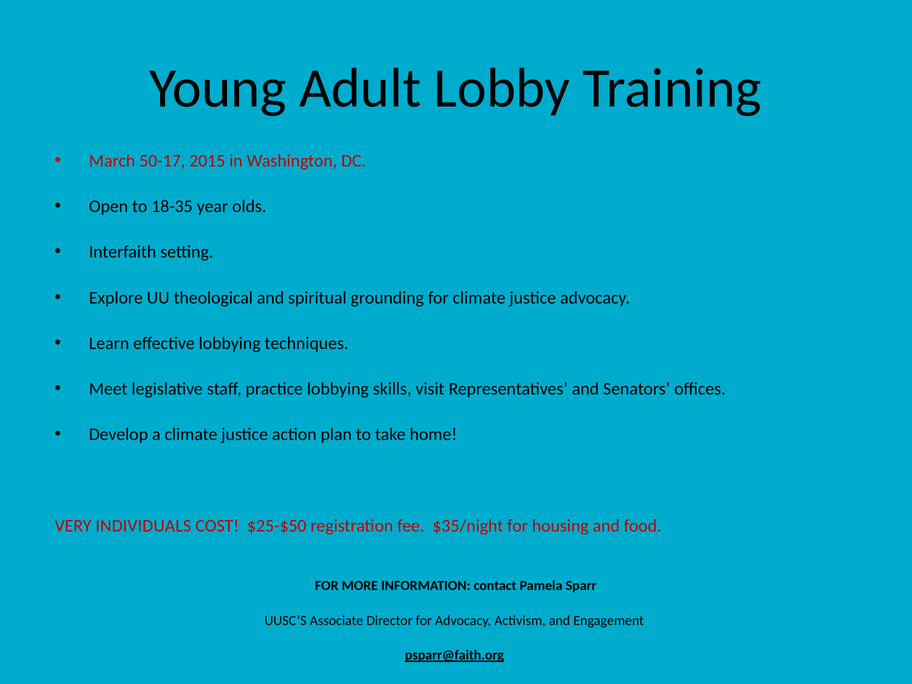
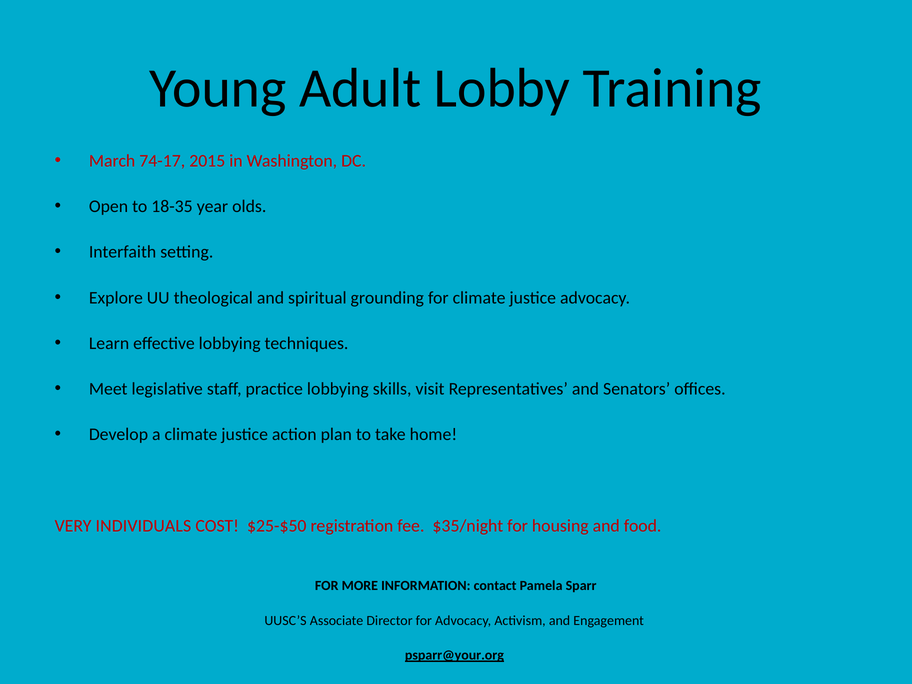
50-17: 50-17 -> 74-17
psparr@faith.org: psparr@faith.org -> psparr@your.org
